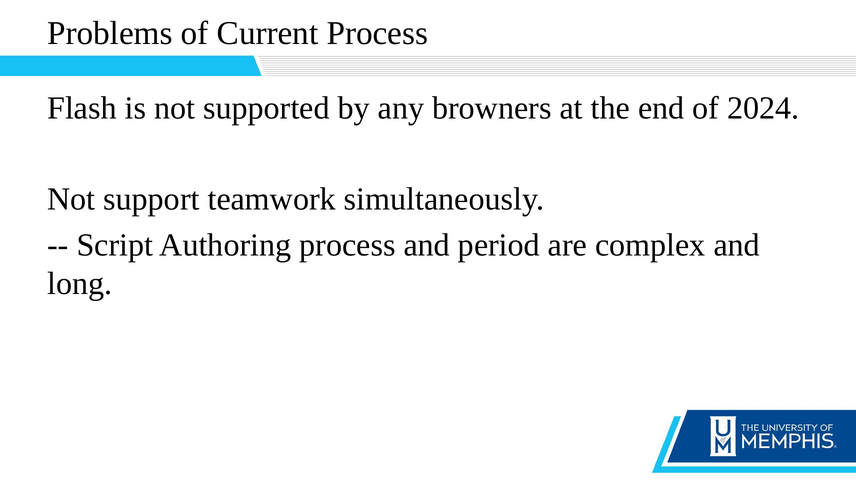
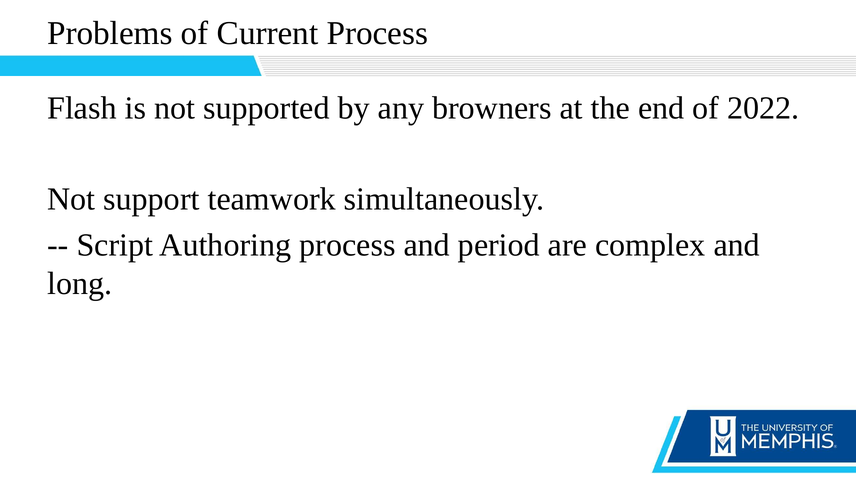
2024: 2024 -> 2022
